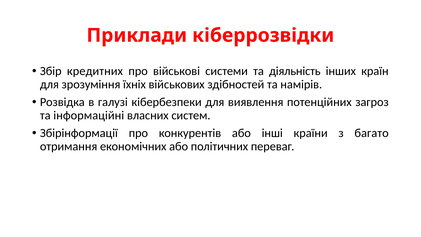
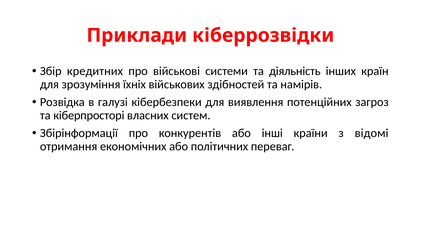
інформаційні: інформаційні -> кіберпросторі
багато: багато -> відомі
